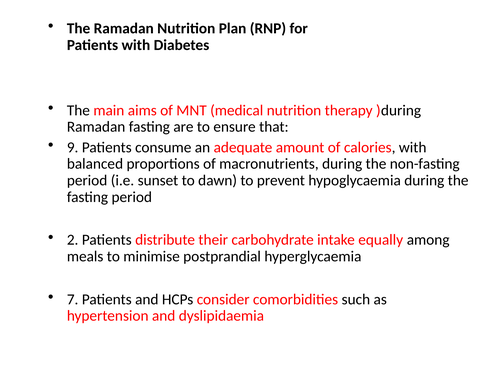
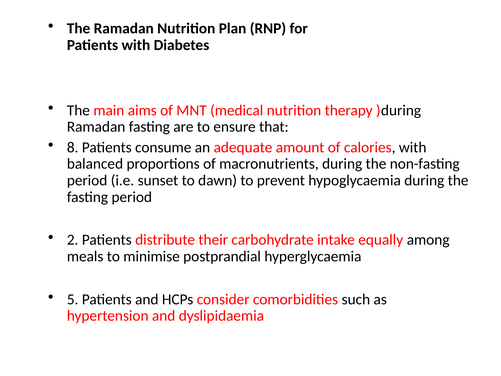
9: 9 -> 8
7: 7 -> 5
